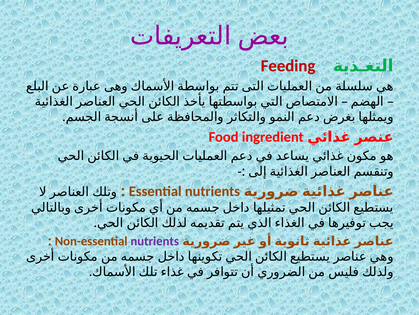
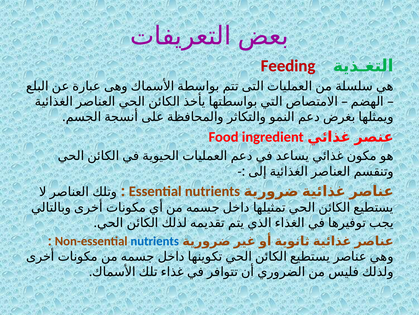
nutrients at (155, 241) colour: purple -> blue
